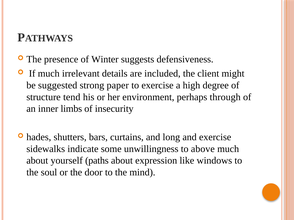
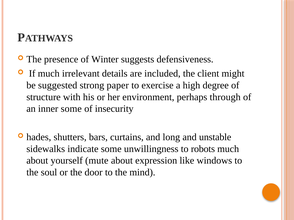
tend: tend -> with
inner limbs: limbs -> some
and exercise: exercise -> unstable
above: above -> robots
paths: paths -> mute
